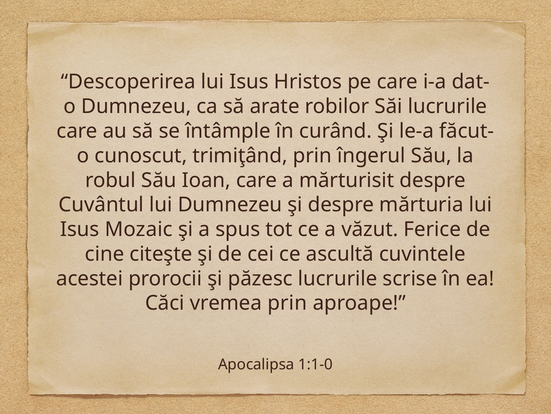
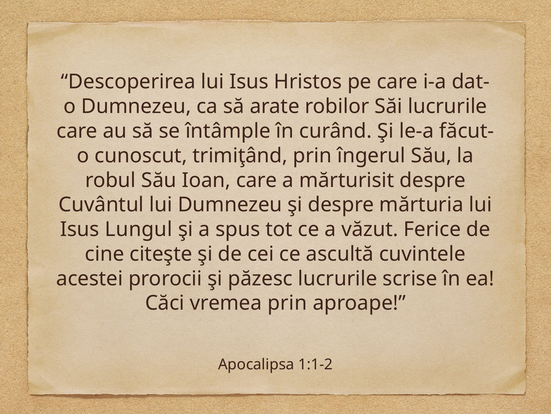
Mozaic: Mozaic -> Lungul
1:1-0: 1:1-0 -> 1:1-2
